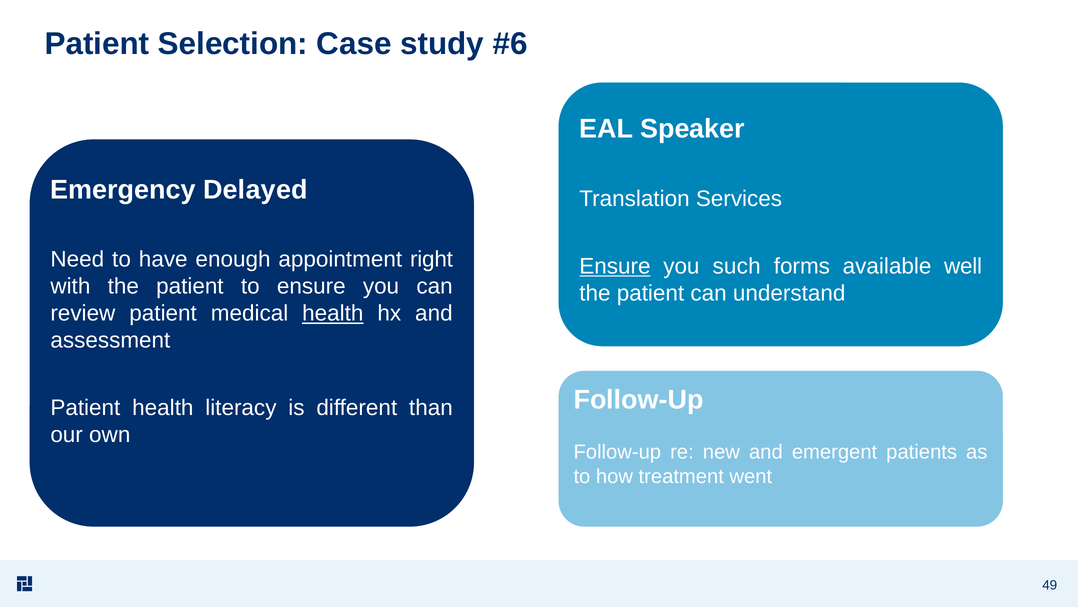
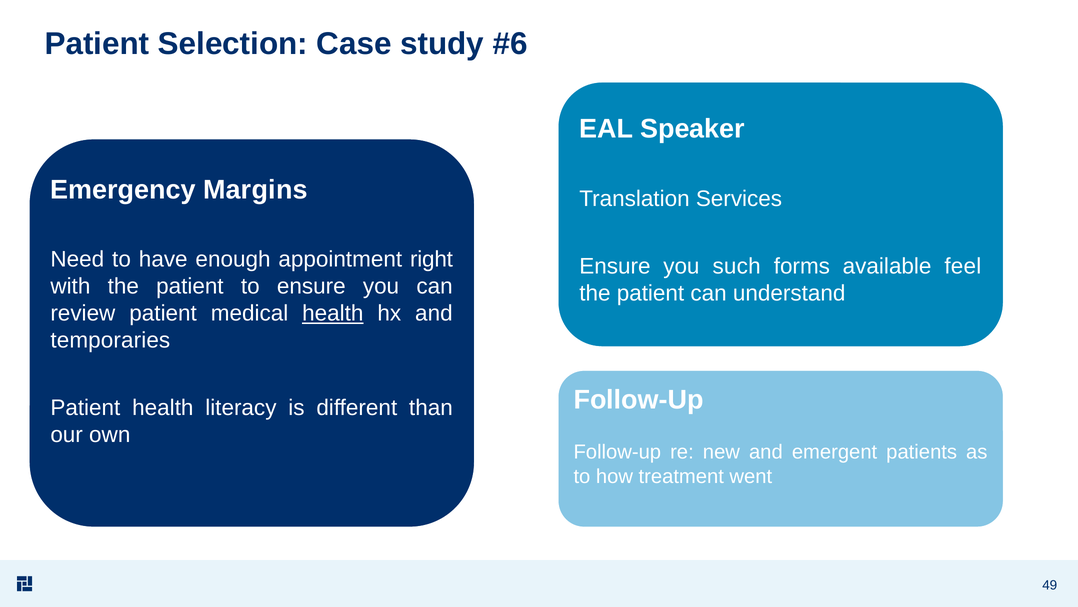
Delayed: Delayed -> Margins
Ensure at (615, 266) underline: present -> none
well: well -> feel
assessment: assessment -> temporaries
